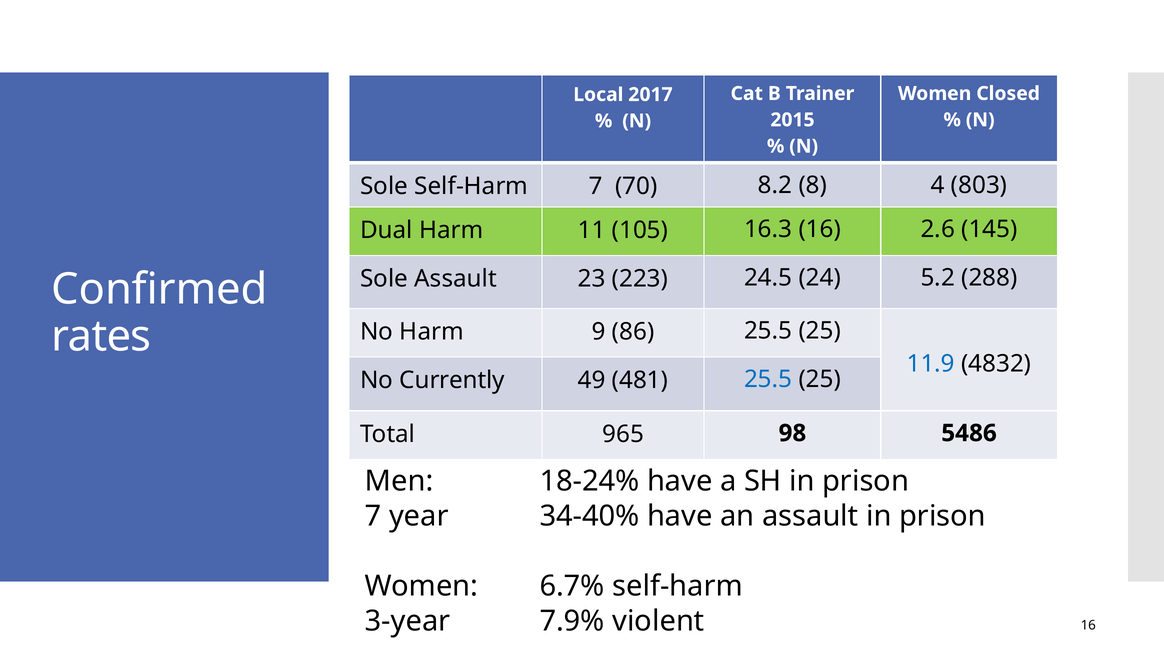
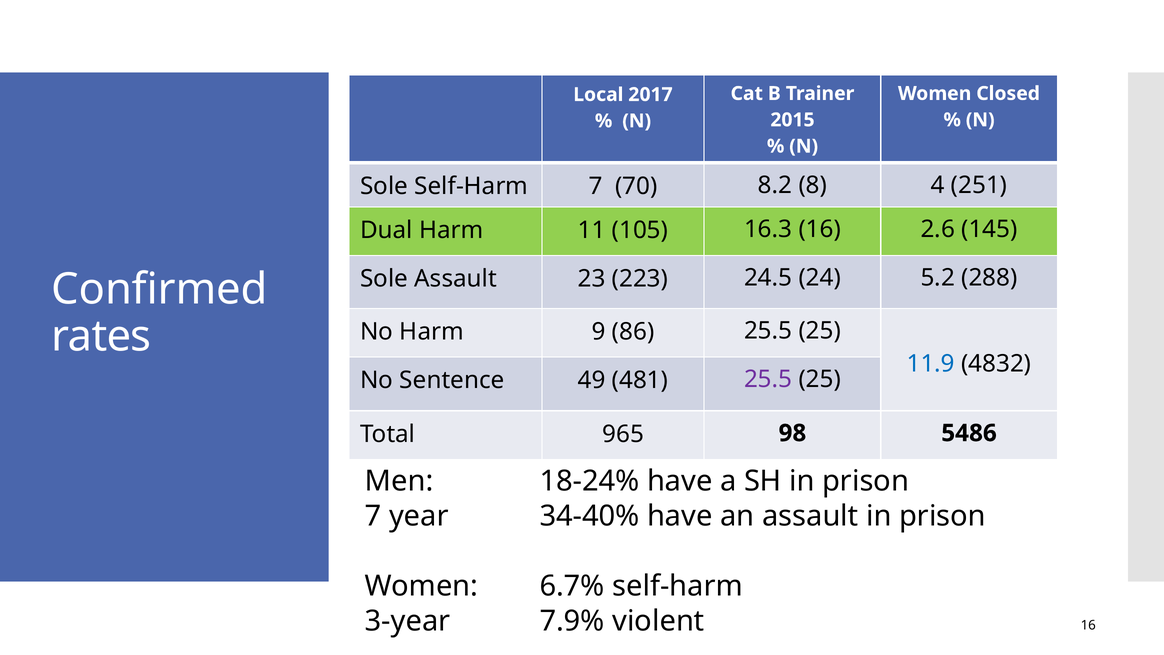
803: 803 -> 251
Currently: Currently -> Sentence
25.5 at (768, 379) colour: blue -> purple
